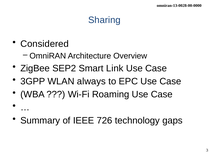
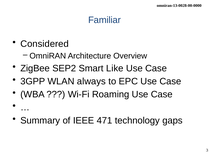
Sharing: Sharing -> Familiar
Link: Link -> Like
726: 726 -> 471
